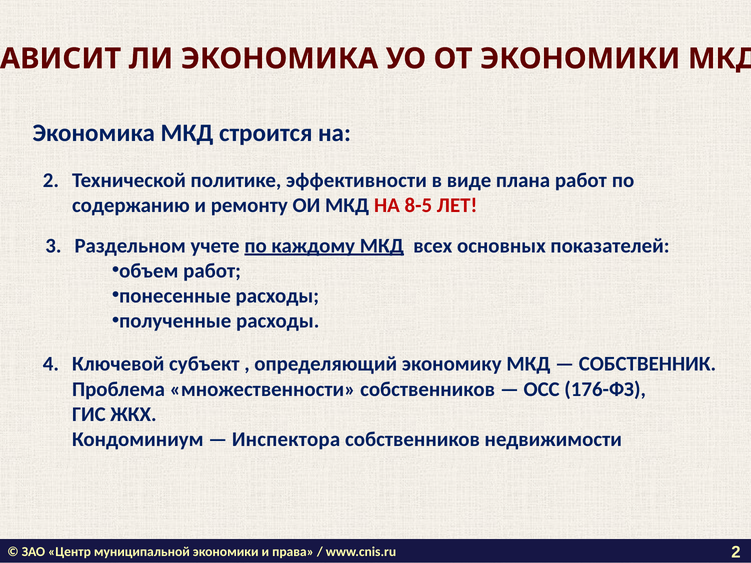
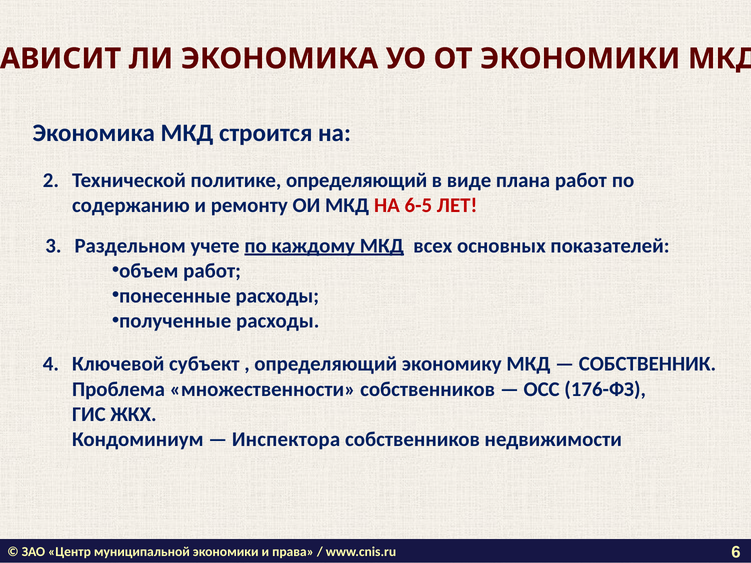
политике эффективности: эффективности -> определяющий
8-5: 8-5 -> 6-5
www.cnis.ru 2: 2 -> 6
